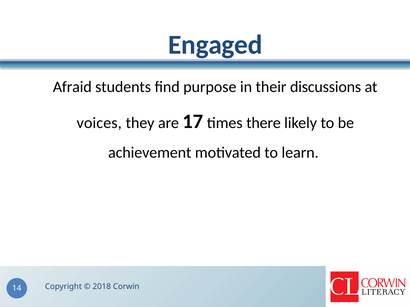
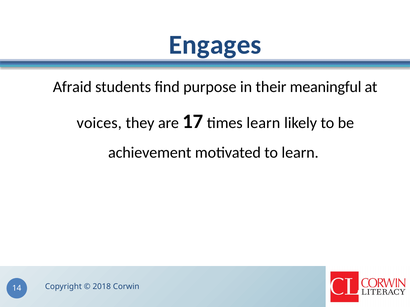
Engaged: Engaged -> Engages
discussions: discussions -> meaningful
times there: there -> learn
